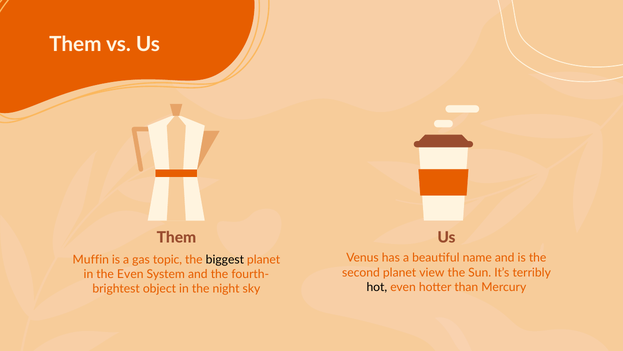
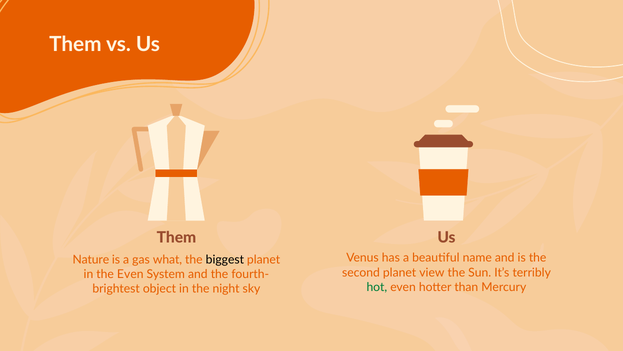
Muffin: Muffin -> Nature
topic: topic -> what
hot colour: black -> green
